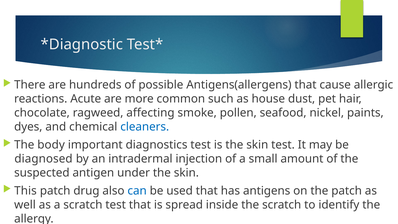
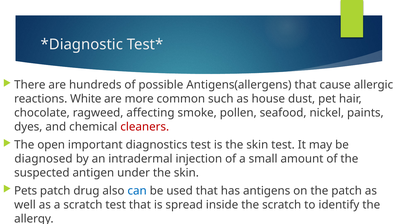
Acute: Acute -> White
cleaners colour: blue -> red
body: body -> open
This: This -> Pets
